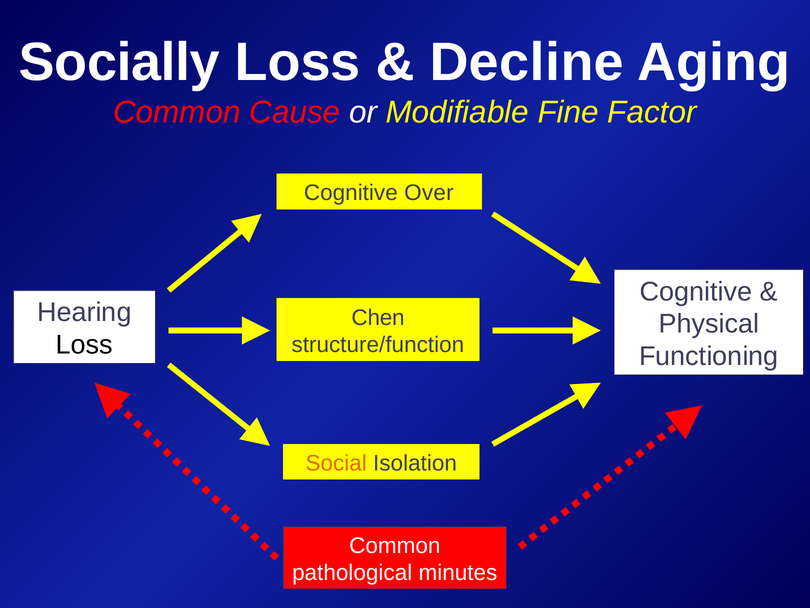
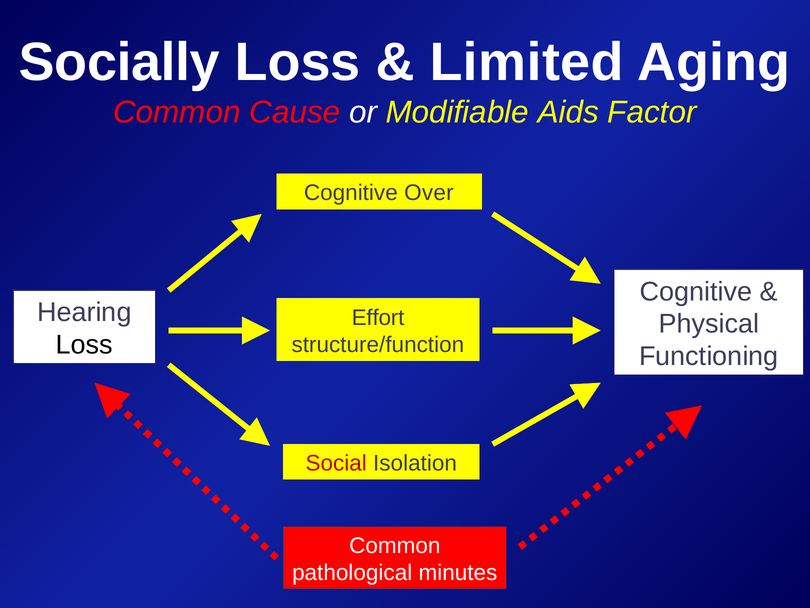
Decline: Decline -> Limited
Fine: Fine -> Aids
Chen: Chen -> Effort
Social colour: orange -> red
